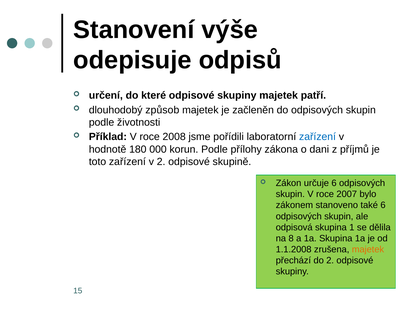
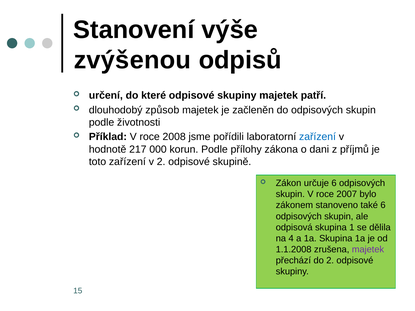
odepisuje: odepisuje -> zvýšenou
180: 180 -> 217
8: 8 -> 4
majetek at (368, 250) colour: orange -> purple
